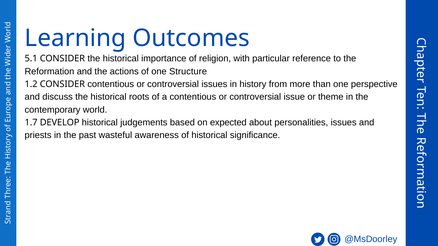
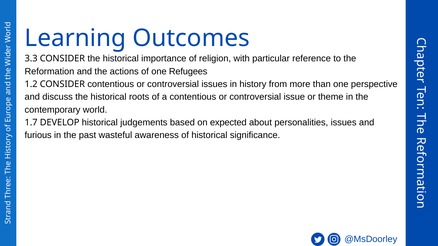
5.1: 5.1 -> 3.3
Structure: Structure -> Refugees
priests: priests -> furious
